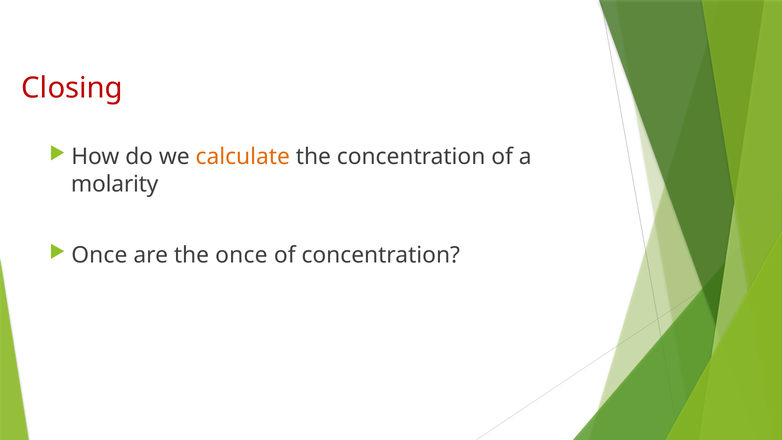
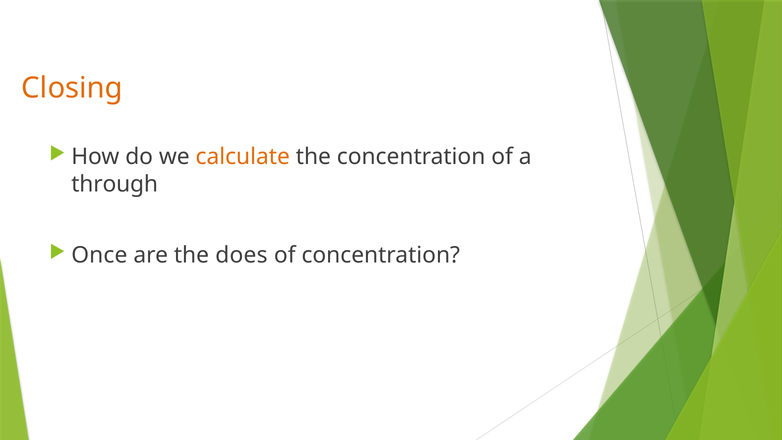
Closing colour: red -> orange
molarity: molarity -> through
the once: once -> does
